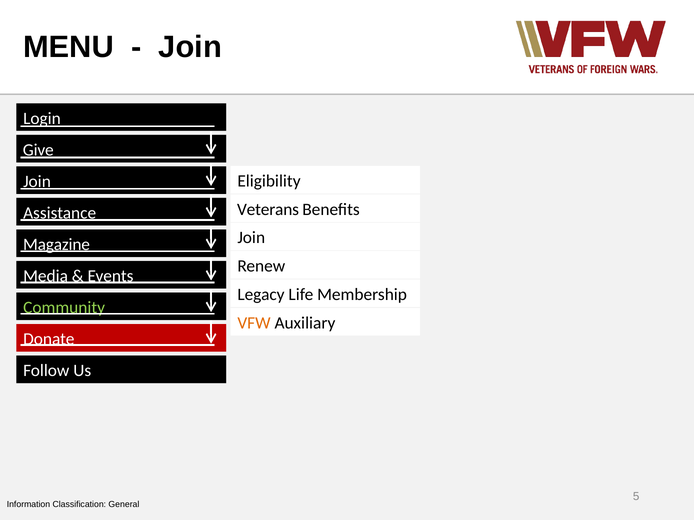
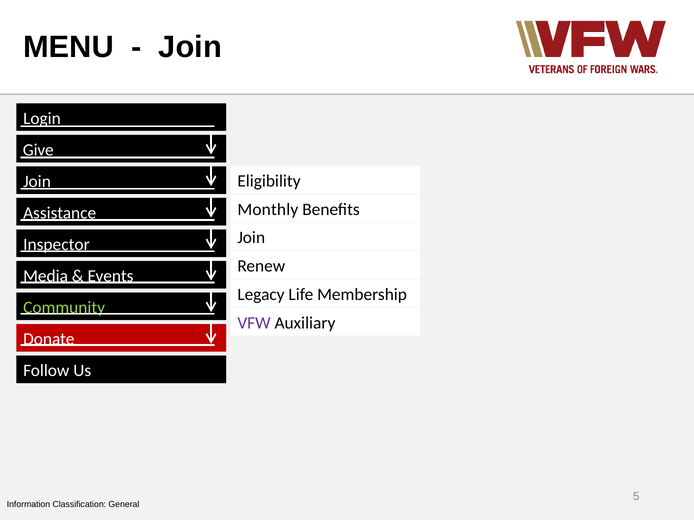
Veterans: Veterans -> Monthly
Magazine: Magazine -> Inspector
VFW colour: orange -> purple
